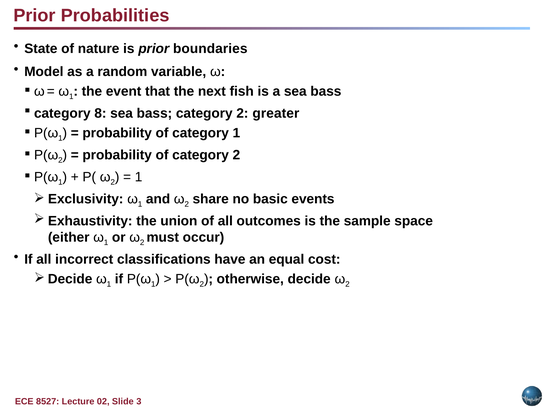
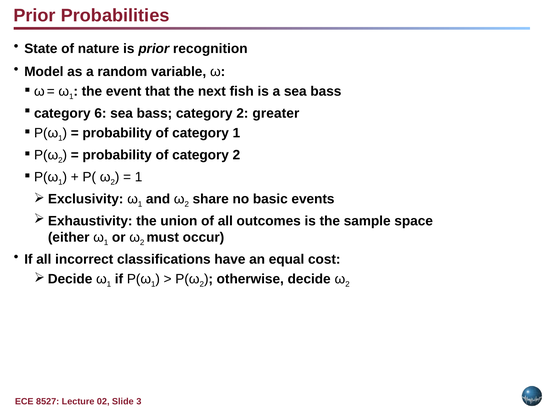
boundaries: boundaries -> recognition
8: 8 -> 6
